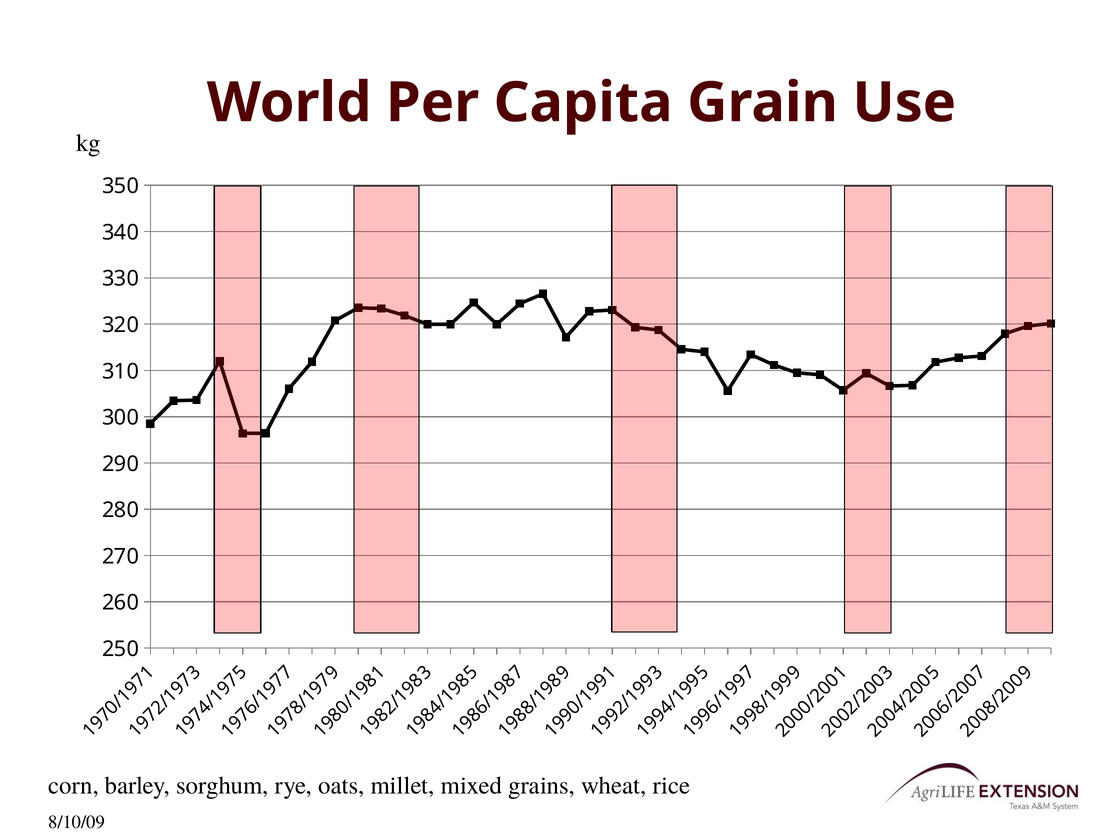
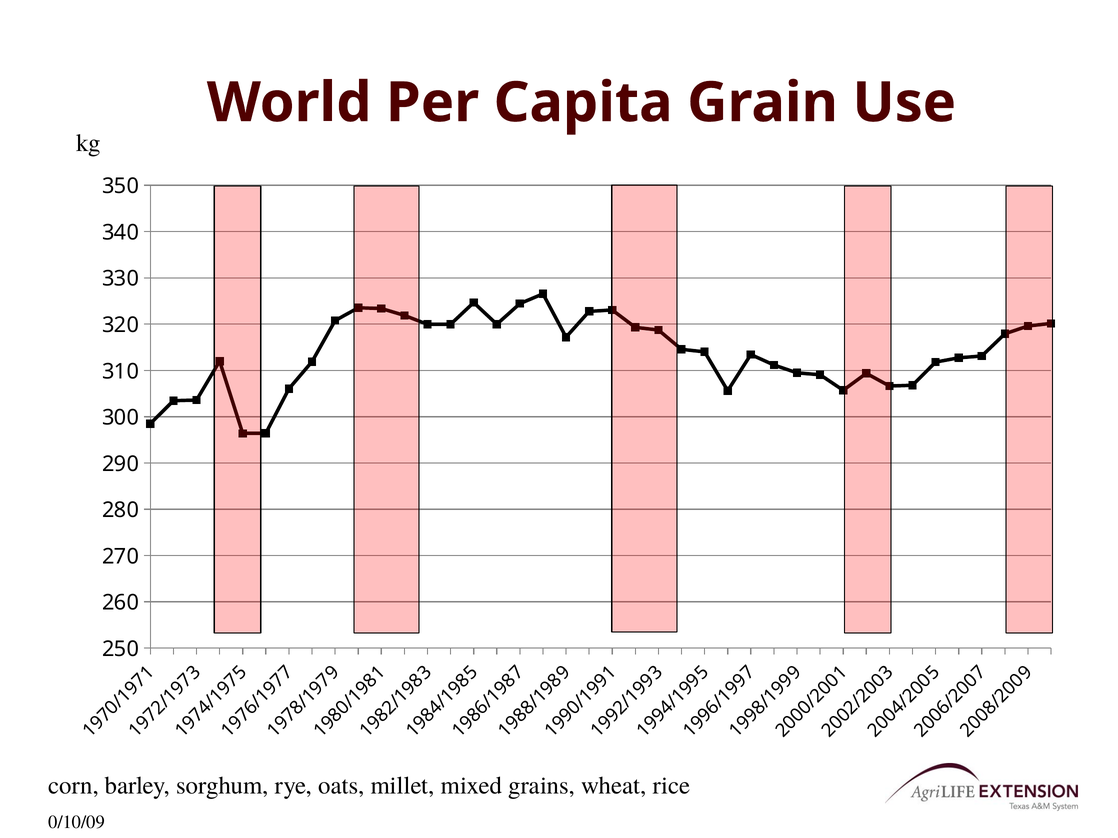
8/10/09: 8/10/09 -> 0/10/09
